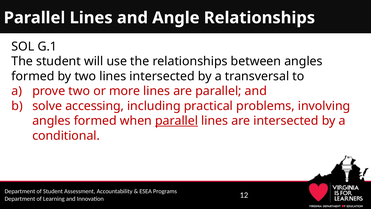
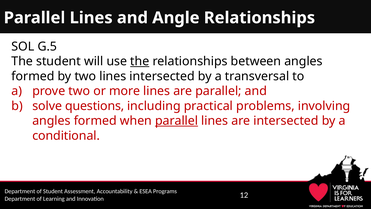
G.1: G.1 -> G.5
the at (140, 61) underline: none -> present
accessing: accessing -> questions
